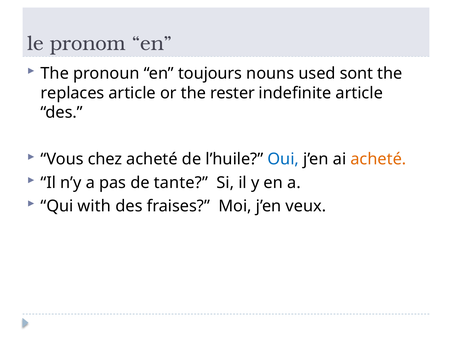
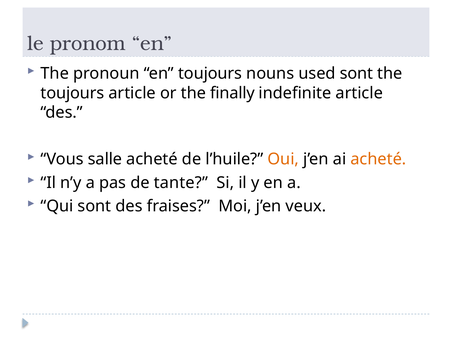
replaces at (72, 93): replaces -> toujours
rester: rester -> finally
chez: chez -> salle
Oui colour: blue -> orange
Qui with: with -> sont
